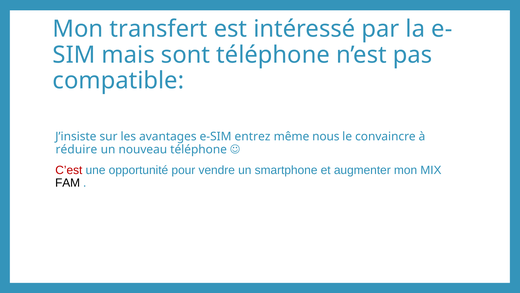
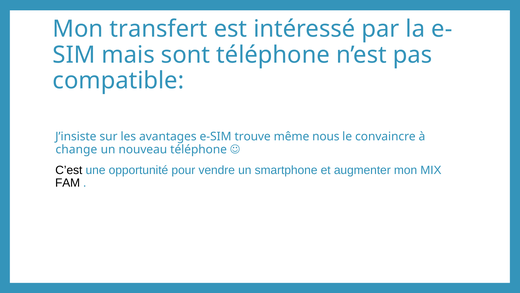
entrez: entrez -> trouve
réduire: réduire -> change
C’est colour: red -> black
